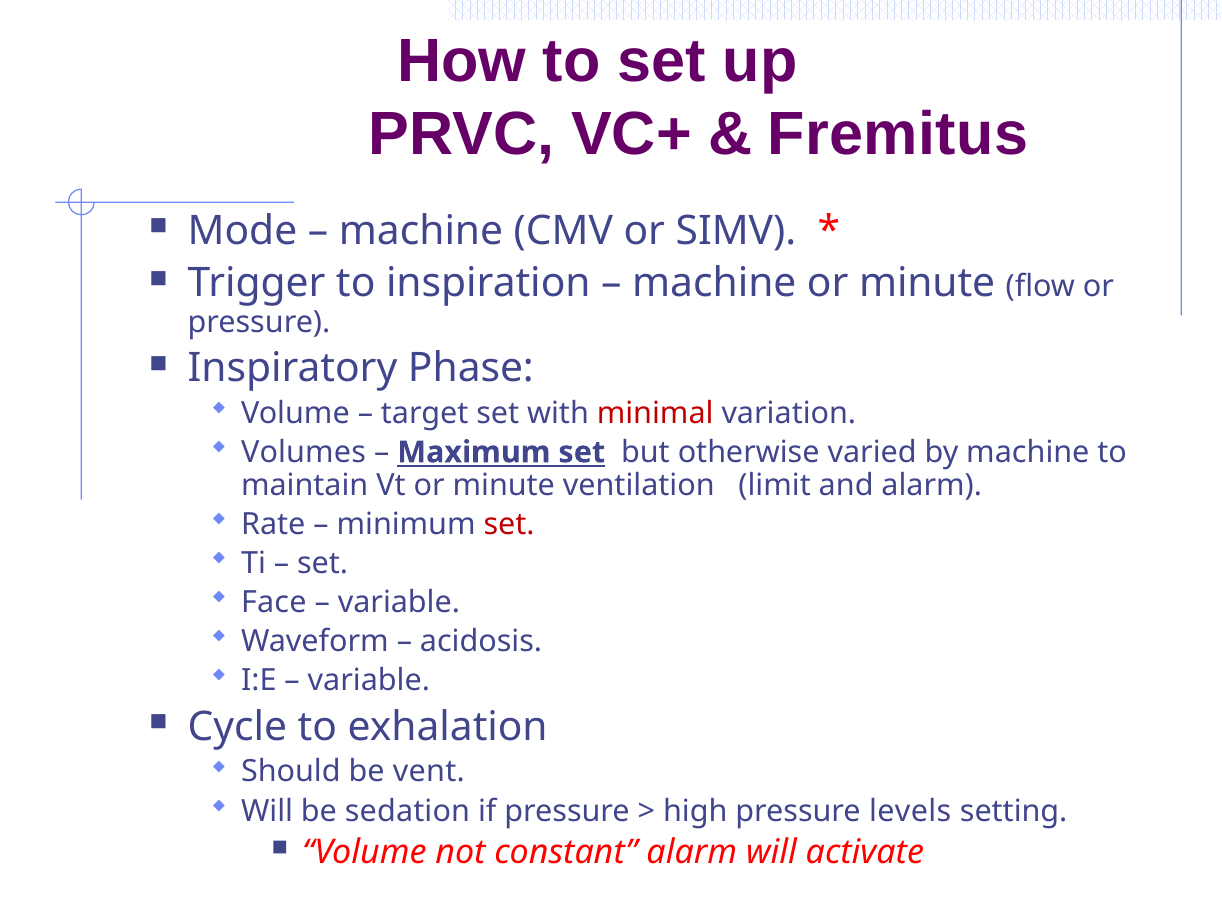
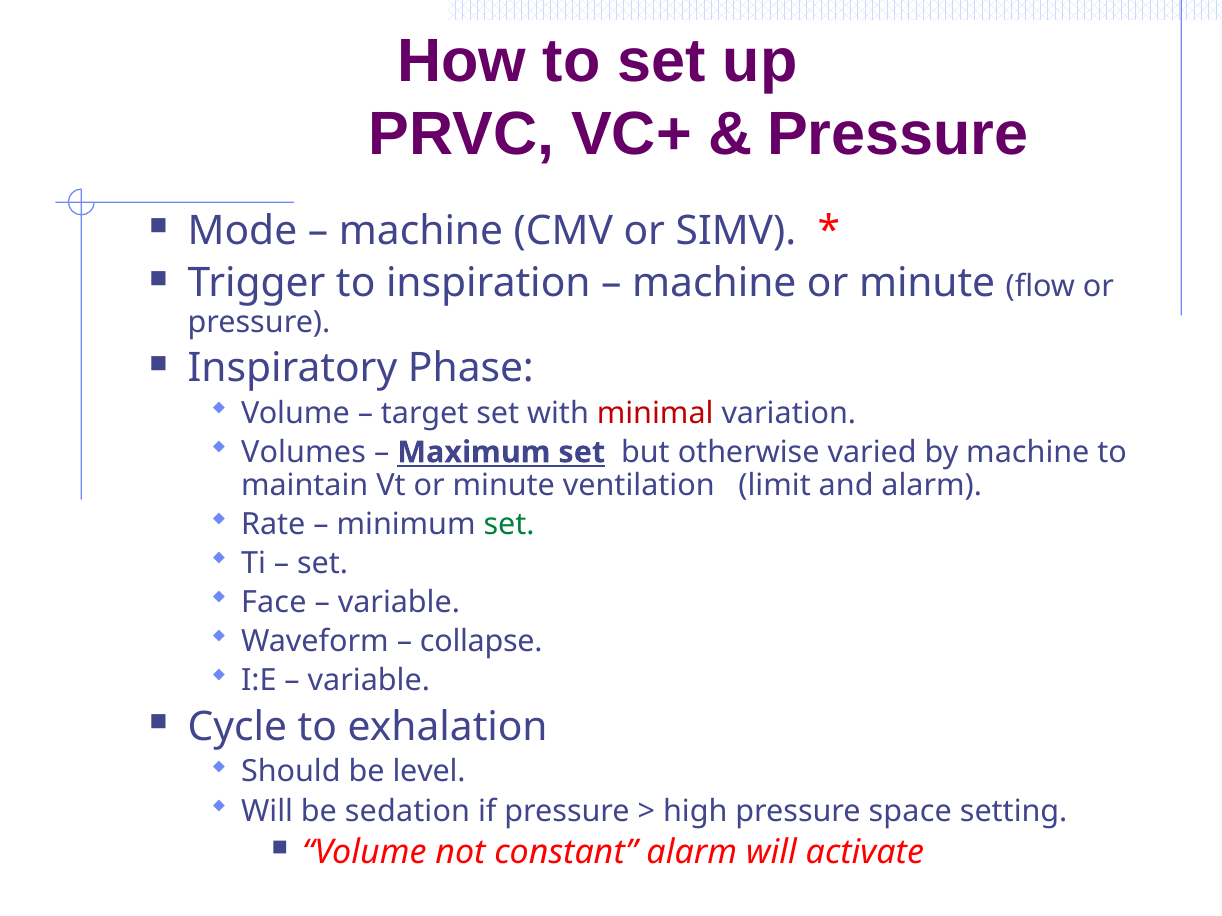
Fremitus at (898, 135): Fremitus -> Pressure
set at (509, 525) colour: red -> green
acidosis: acidosis -> collapse
vent: vent -> level
levels: levels -> space
